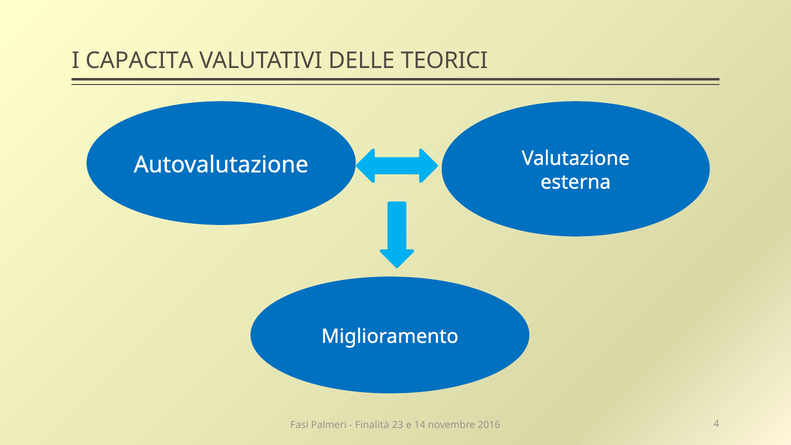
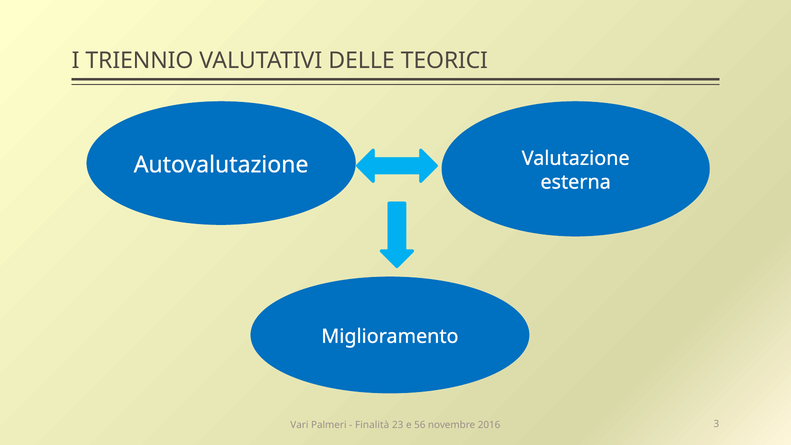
CAPACITA: CAPACITA -> TRIENNIO
Fasi: Fasi -> Vari
14: 14 -> 56
4: 4 -> 3
